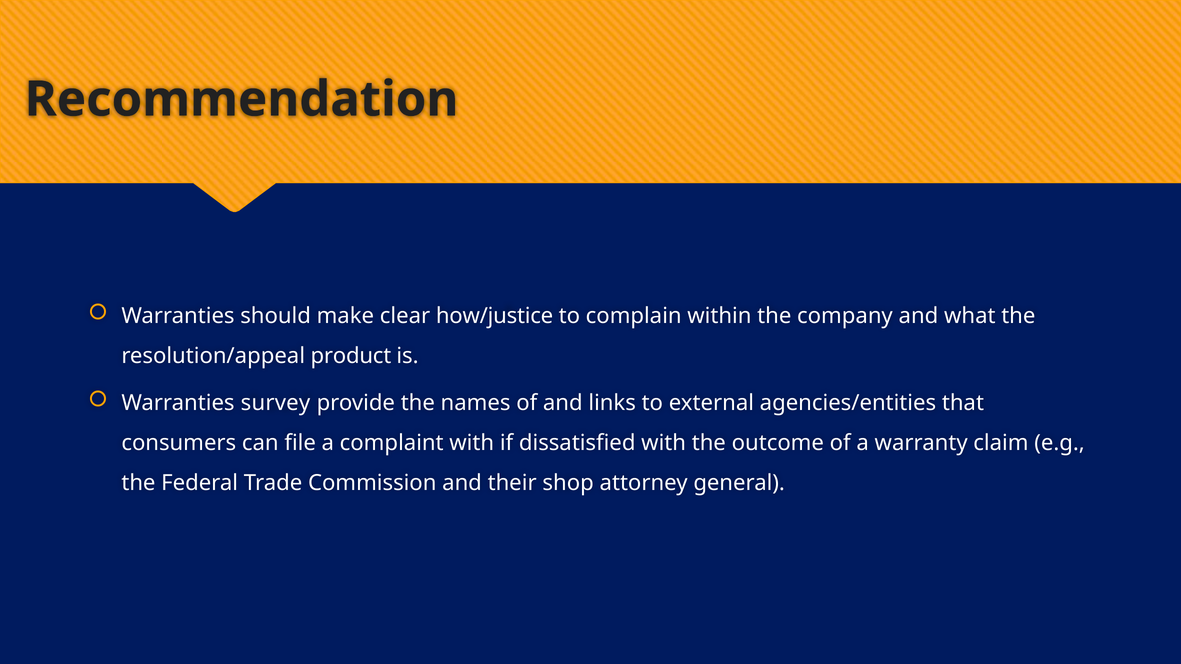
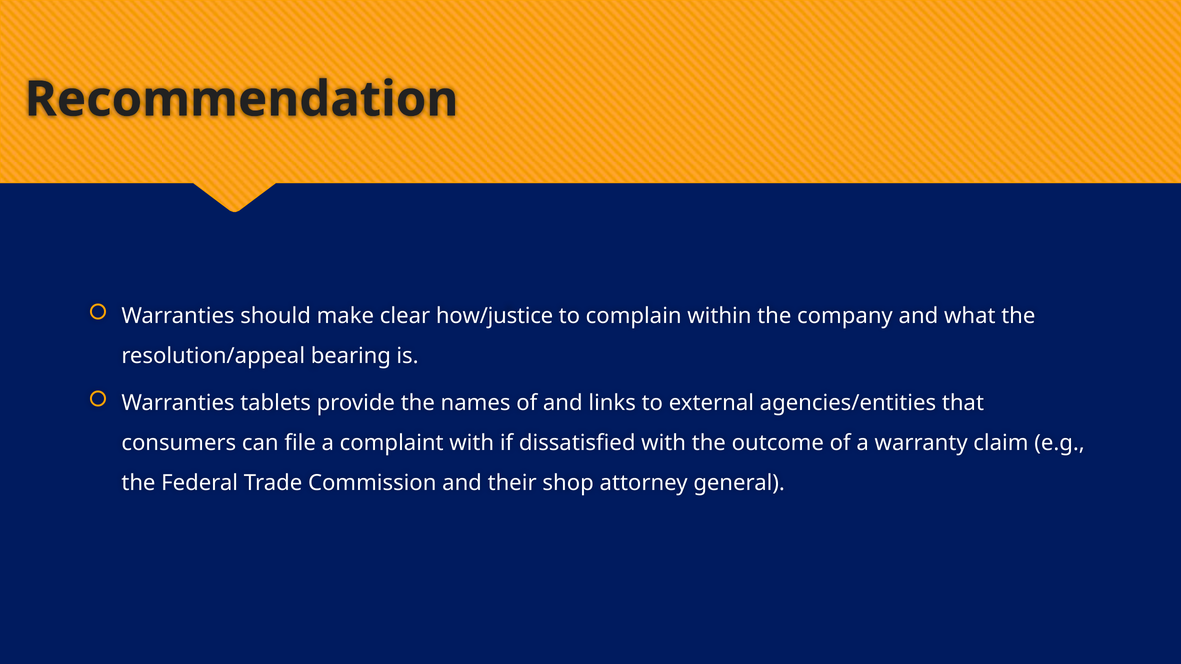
product: product -> bearing
survey: survey -> tablets
